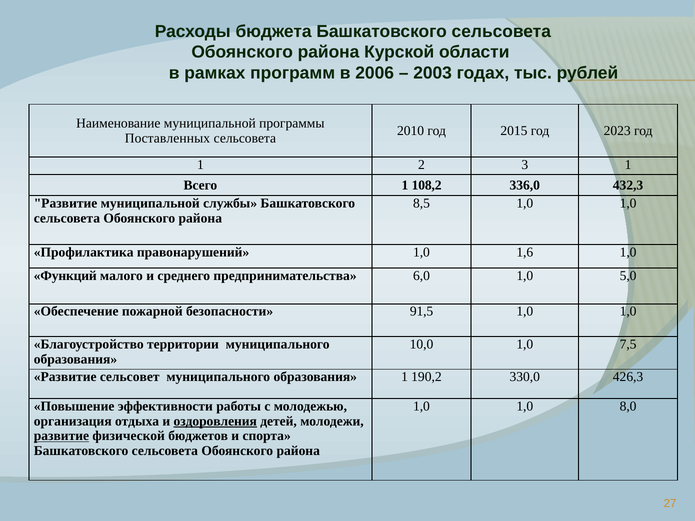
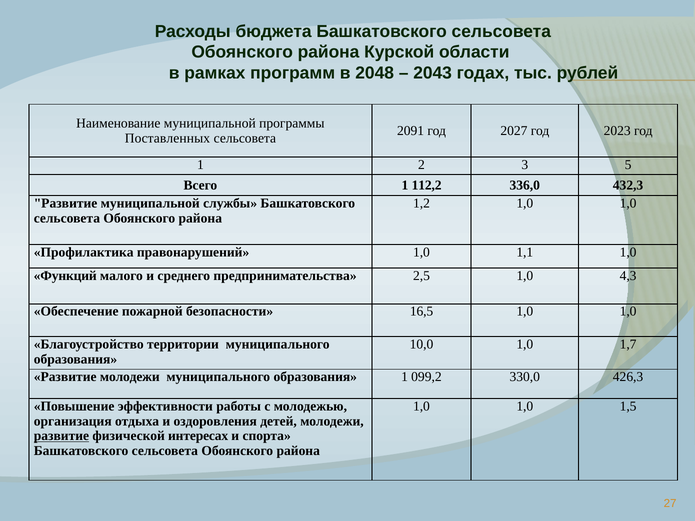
2006: 2006 -> 2048
2003: 2003 -> 2043
2010: 2010 -> 2091
2015: 2015 -> 2027
3 1: 1 -> 5
108,2: 108,2 -> 112,2
8,5: 8,5 -> 1,2
1,6: 1,6 -> 1,1
6,0: 6,0 -> 2,5
5,0: 5,0 -> 4,3
91,5: 91,5 -> 16,5
7,5: 7,5 -> 1,7
Развитие сельсовет: сельсовет -> молодежи
190,2: 190,2 -> 099,2
8,0: 8,0 -> 1,5
оздоровления underline: present -> none
бюджетов: бюджетов -> интересах
